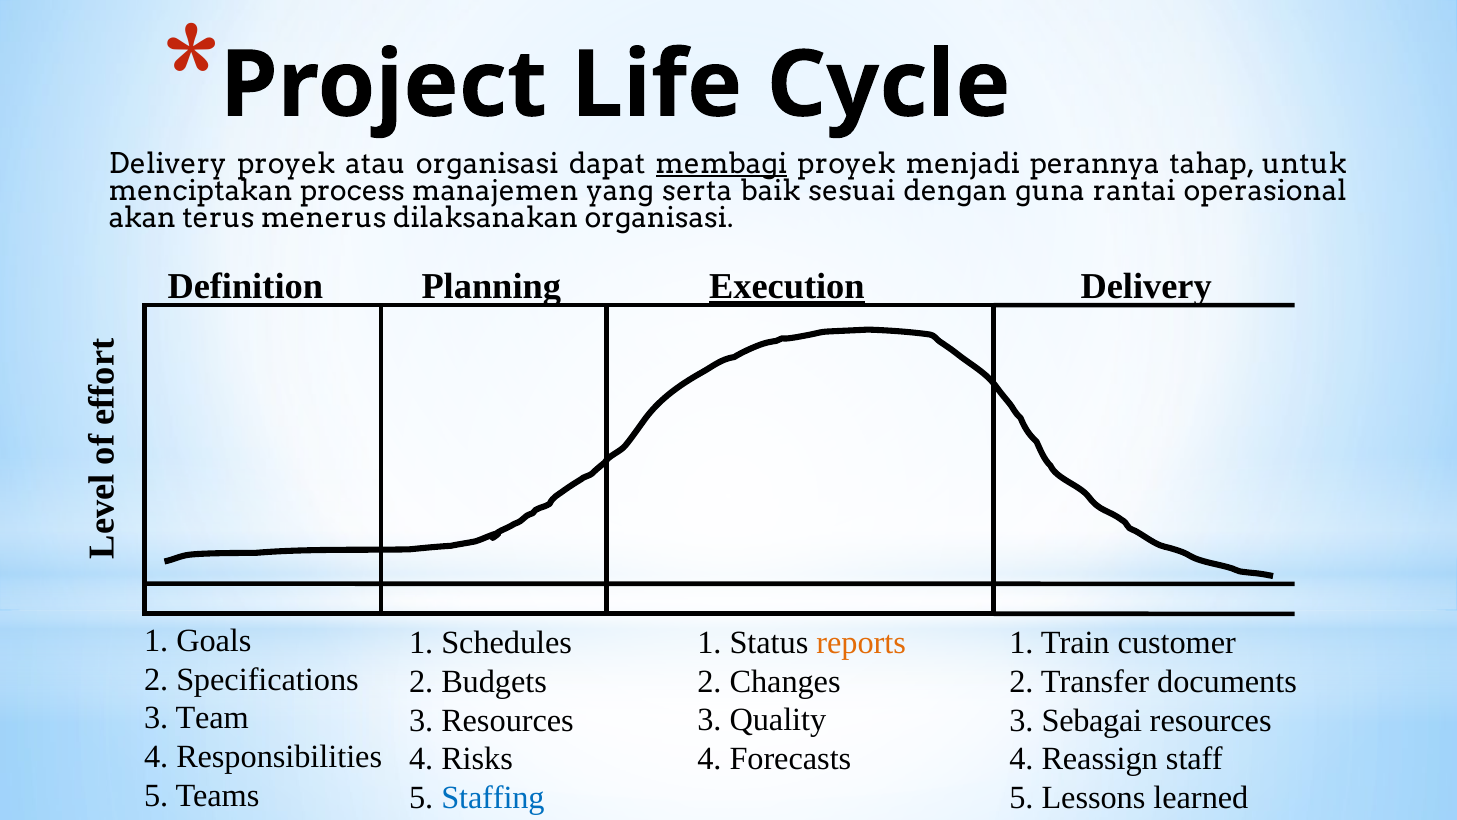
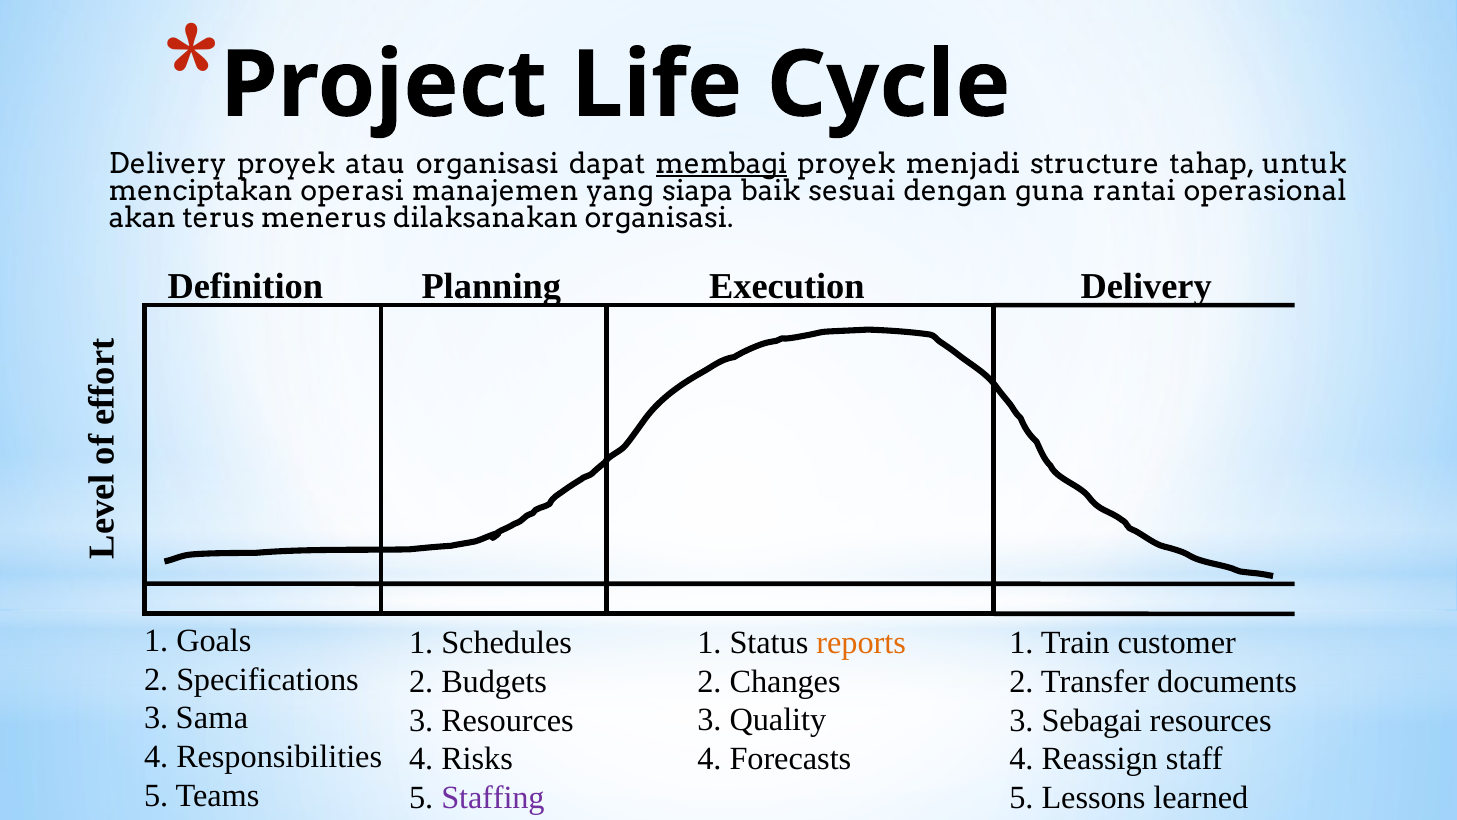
perannya: perannya -> structure
process: process -> operasi
serta: serta -> siapa
Execution underline: present -> none
Team: Team -> Sama
Staffing colour: blue -> purple
